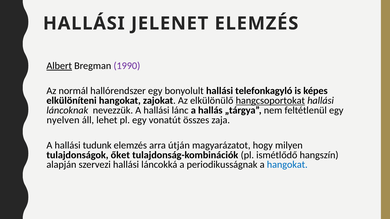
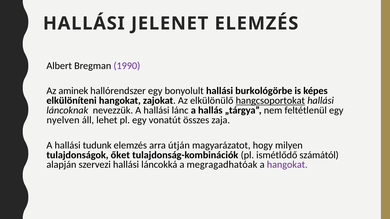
Albert underline: present -> none
normál: normál -> aminek
telefonkagyló: telefonkagyló -> burkológörbe
hangszín: hangszín -> számától
periodikusságnak: periodikusságnak -> megragadhatóak
hangokat at (287, 165) colour: blue -> purple
